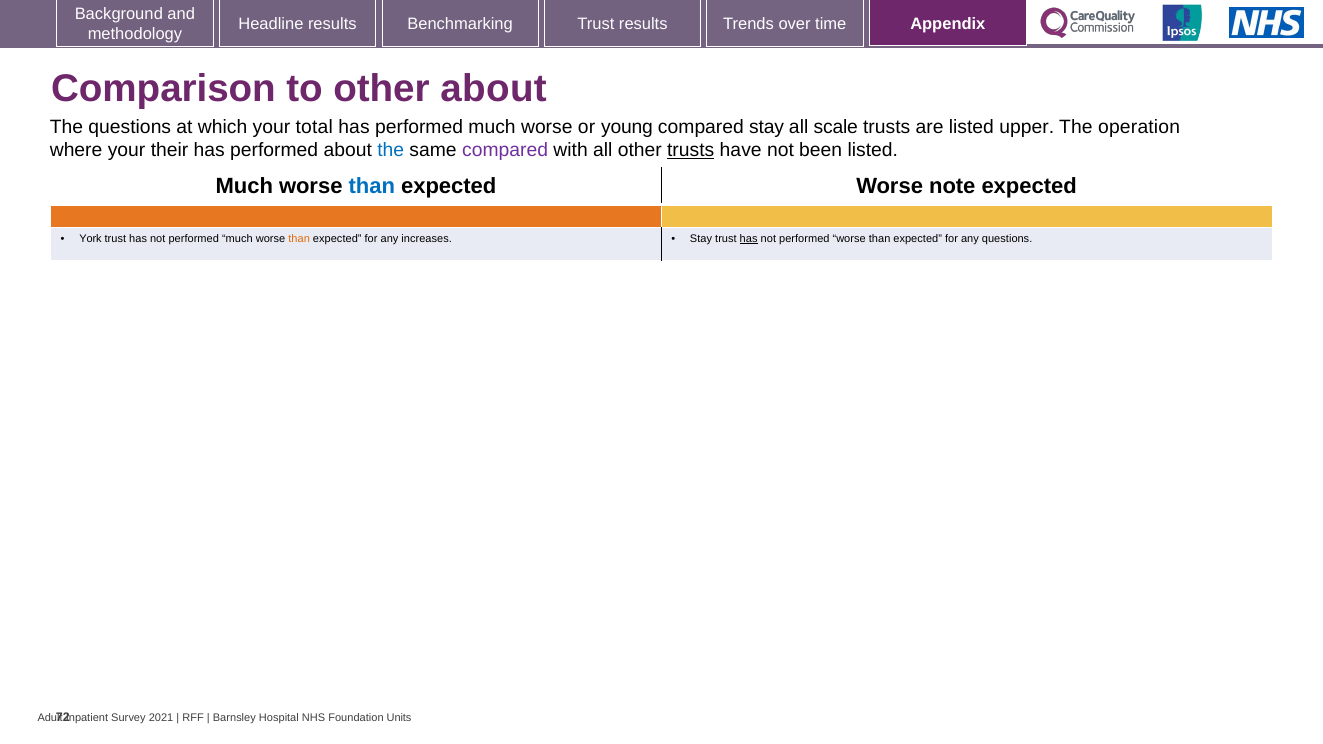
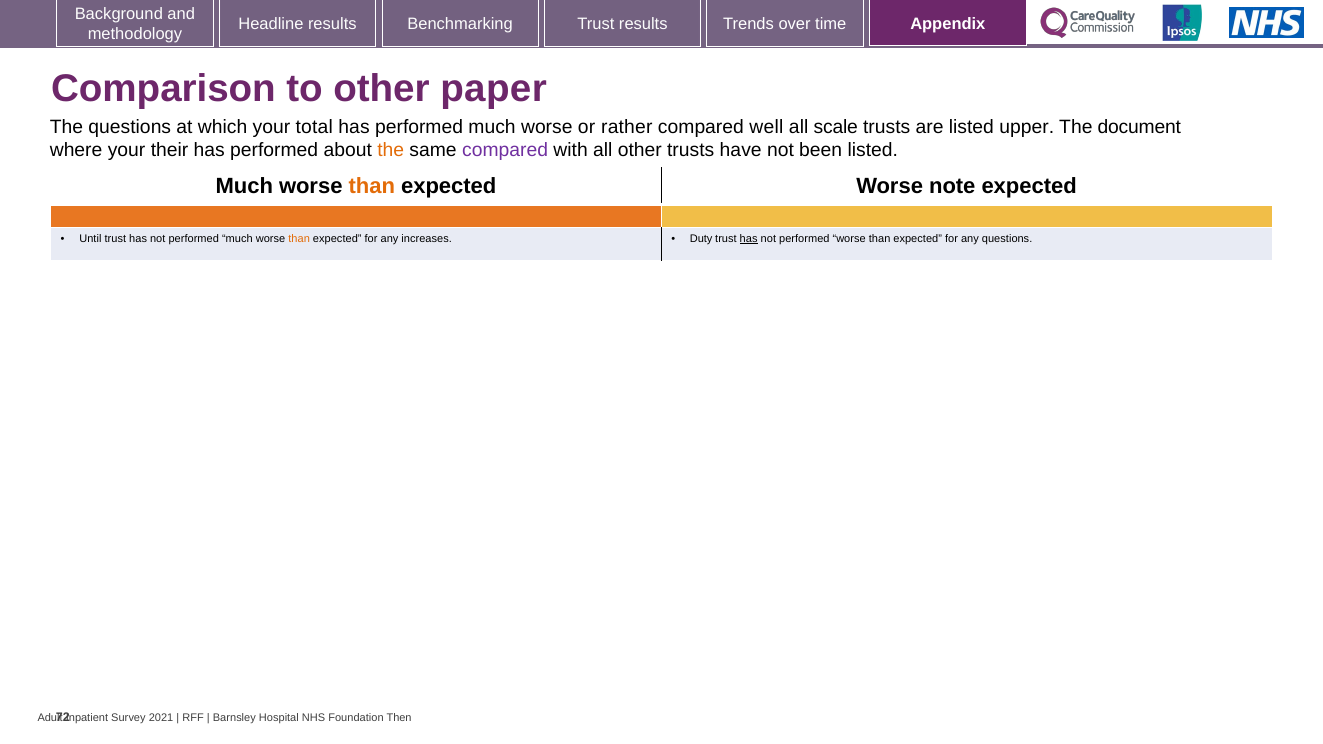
other about: about -> paper
young: young -> rather
compared stay: stay -> well
operation: operation -> document
the at (391, 151) colour: blue -> orange
trusts at (691, 151) underline: present -> none
than at (372, 186) colour: blue -> orange
York: York -> Until
Stay at (701, 239): Stay -> Duty
Units: Units -> Then
